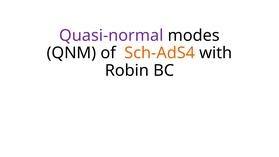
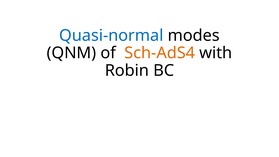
Quasi-normal colour: purple -> blue
